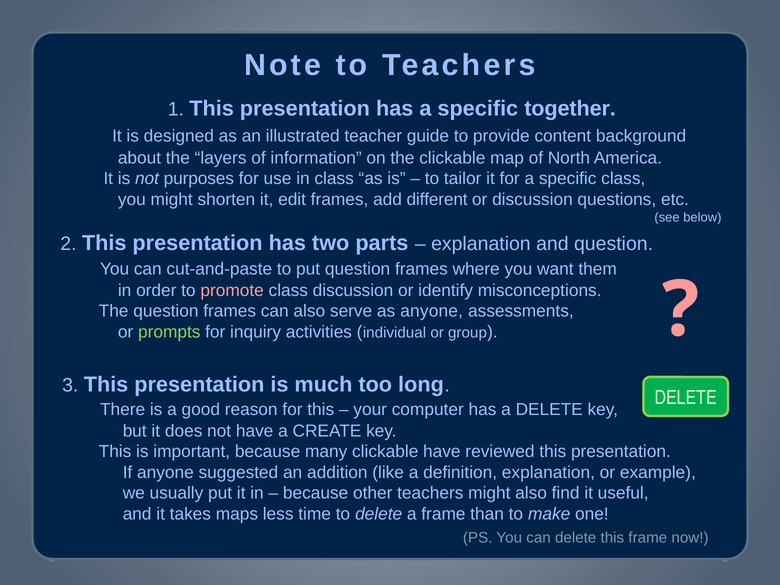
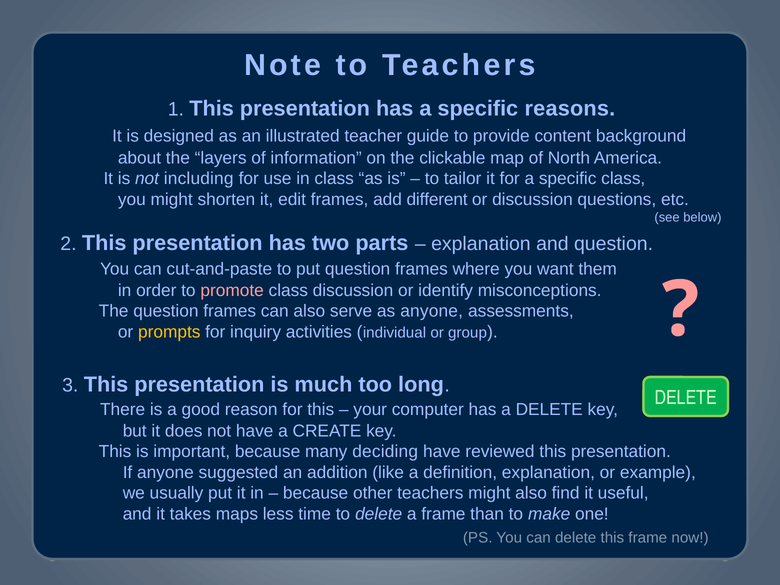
together: together -> reasons
purposes: purposes -> including
prompts colour: light green -> yellow
many clickable: clickable -> deciding
